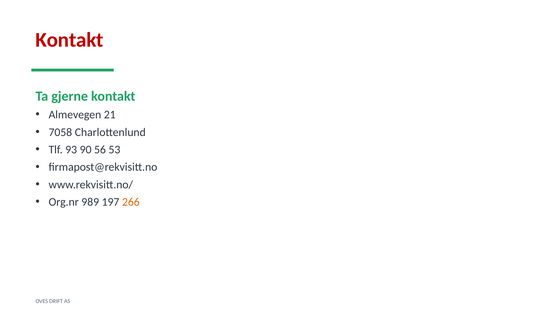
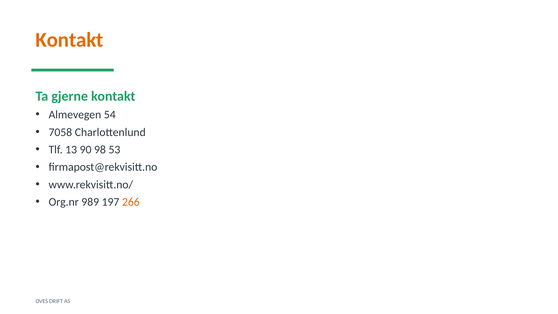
Kontakt at (70, 40) colour: red -> orange
21: 21 -> 54
93: 93 -> 13
56: 56 -> 98
